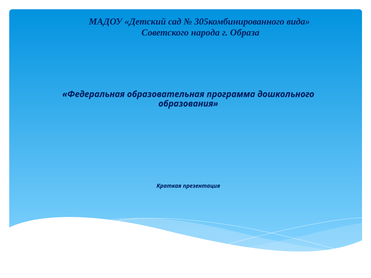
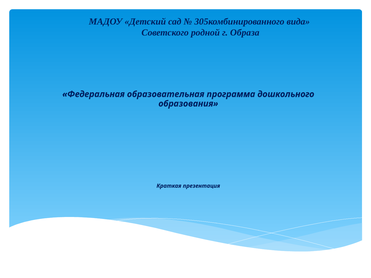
народа: народа -> родной
